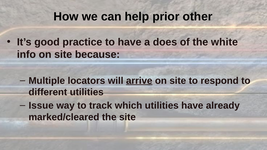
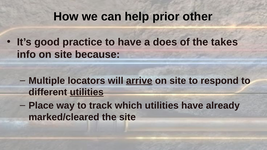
white: white -> takes
utilities at (87, 92) underline: none -> present
Issue: Issue -> Place
